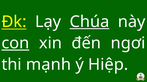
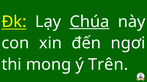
con underline: present -> none
mạnh: mạnh -> mong
Hiệp: Hiệp -> Trên
